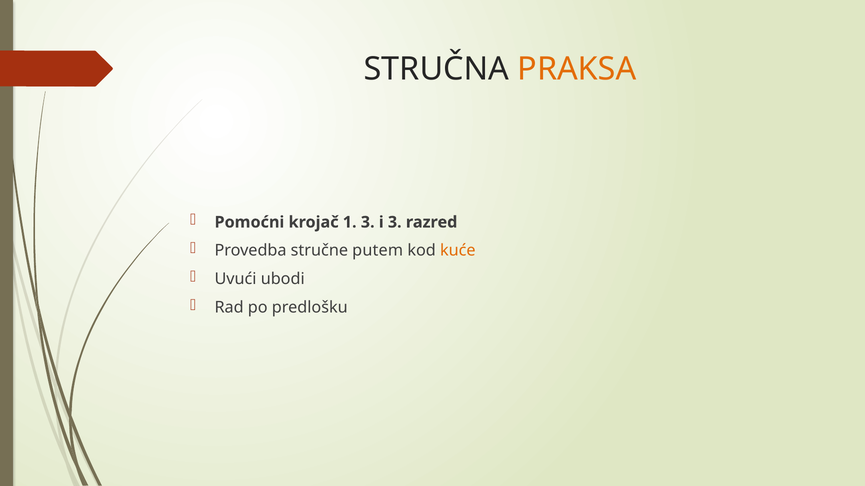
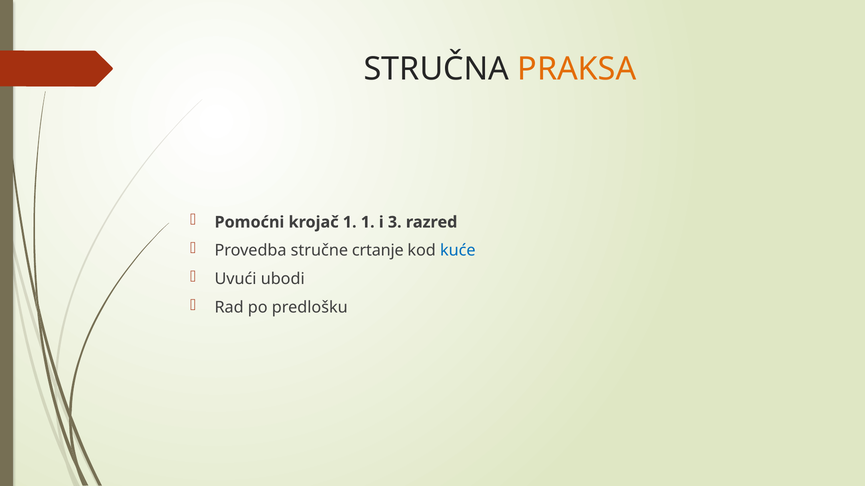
1 3: 3 -> 1
putem: putem -> crtanje
kuće colour: orange -> blue
